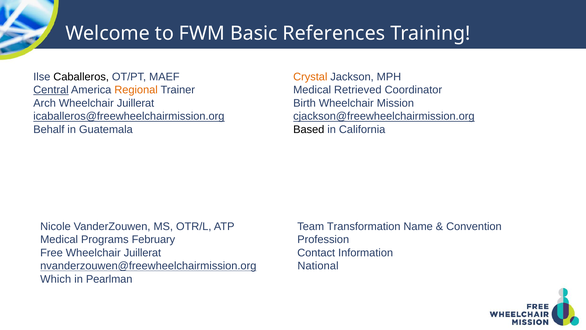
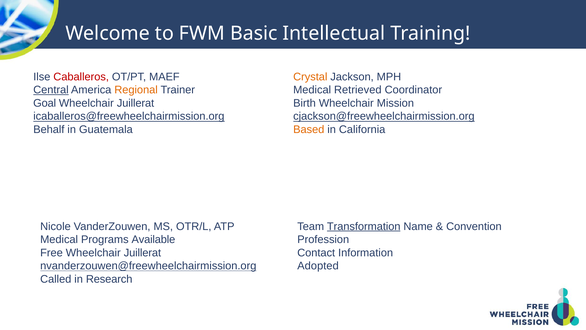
References: References -> Intellectual
Caballeros colour: black -> red
Arch: Arch -> Goal
Based colour: black -> orange
Transformation underline: none -> present
February: February -> Available
National: National -> Adopted
Which: Which -> Called
Pearlman: Pearlman -> Research
